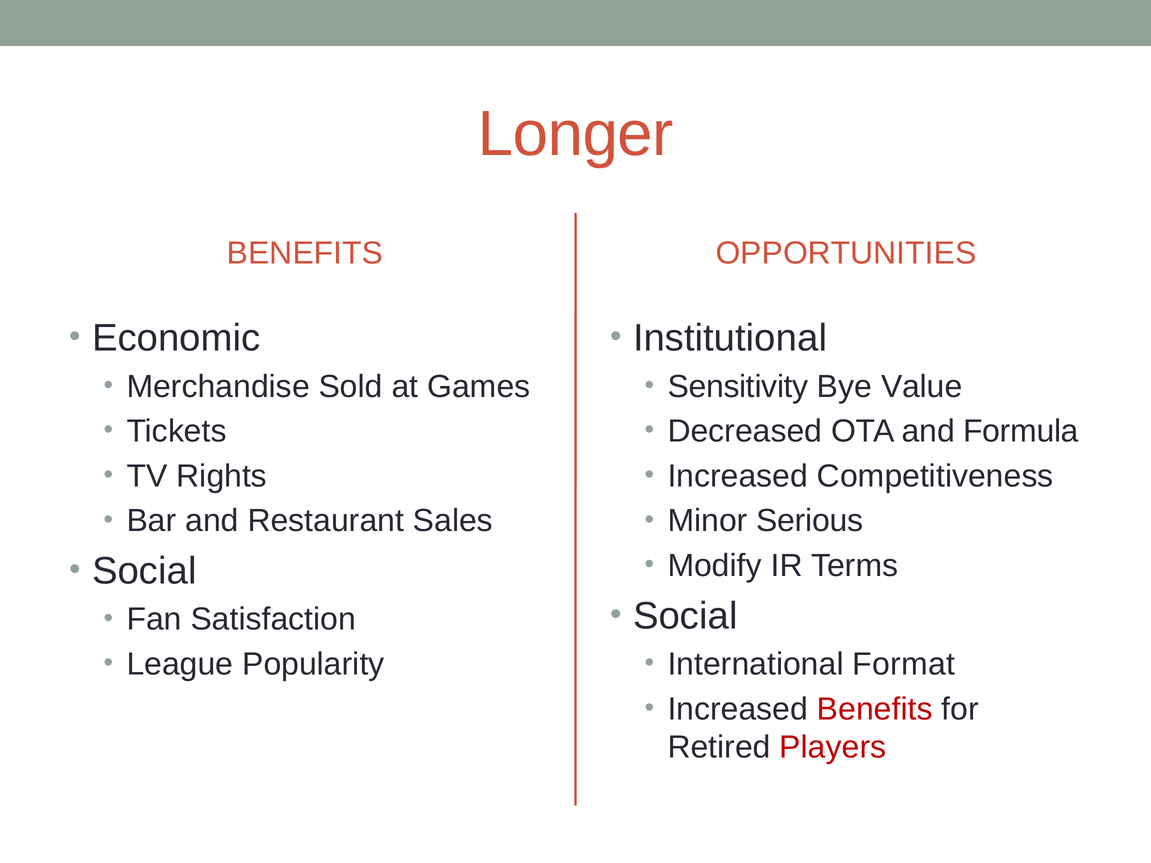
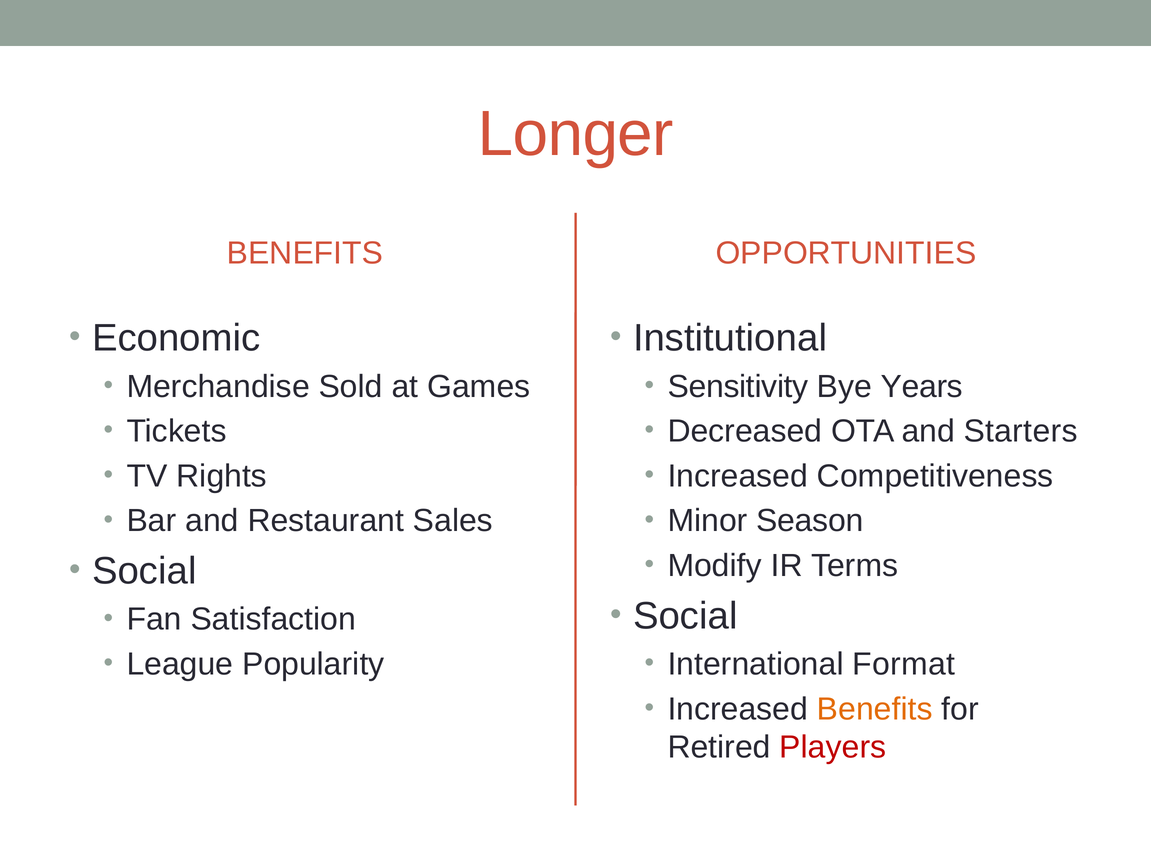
Value: Value -> Years
Formula: Formula -> Starters
Serious: Serious -> Season
Benefits at (875, 709) colour: red -> orange
